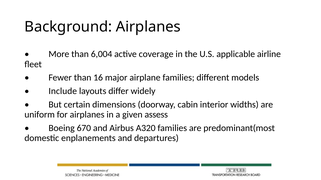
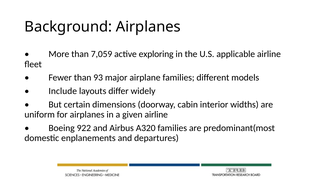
6,004: 6,004 -> 7,059
coverage: coverage -> exploring
16: 16 -> 93
given assess: assess -> airline
670: 670 -> 922
